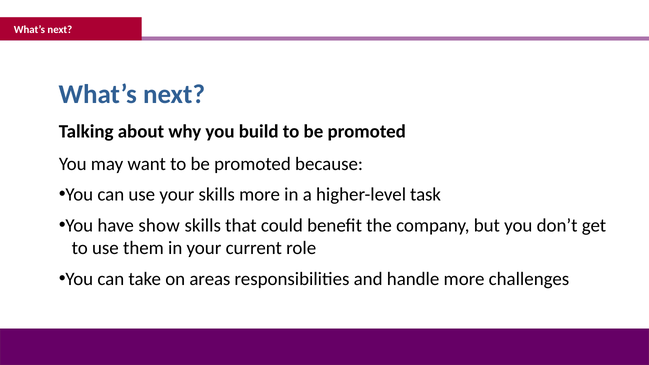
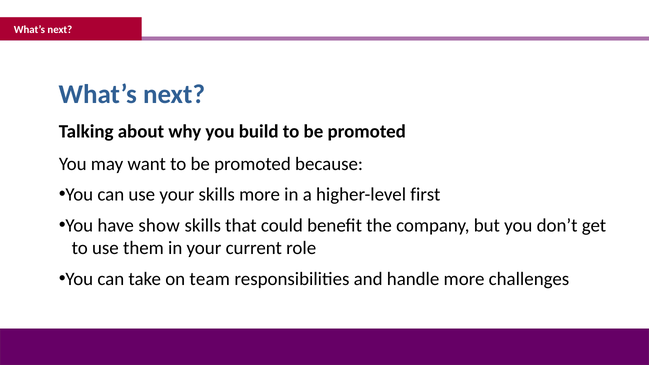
task: task -> first
areas: areas -> team
